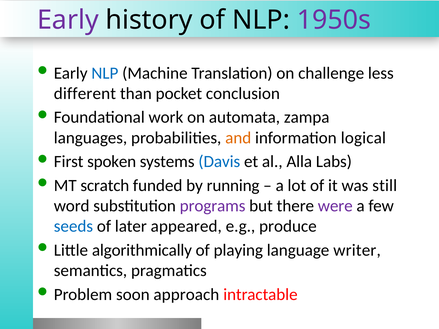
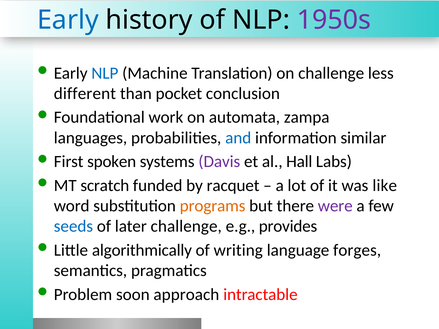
Early colour: purple -> blue
and colour: orange -> blue
logical: logical -> similar
Davis colour: blue -> purple
Alla: Alla -> Hall
running: running -> racquet
still: still -> like
programs colour: purple -> orange
later appeared: appeared -> challenge
produce: produce -> provides
playing: playing -> writing
writer: writer -> forges
